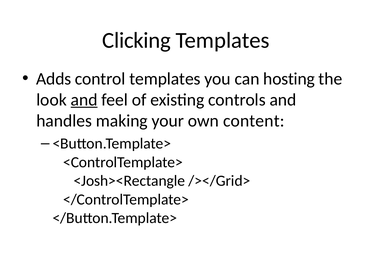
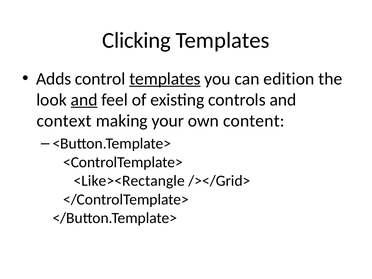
templates at (165, 79) underline: none -> present
hosting: hosting -> edition
handles: handles -> context
<Josh><Rectangle: <Josh><Rectangle -> <Like><Rectangle
